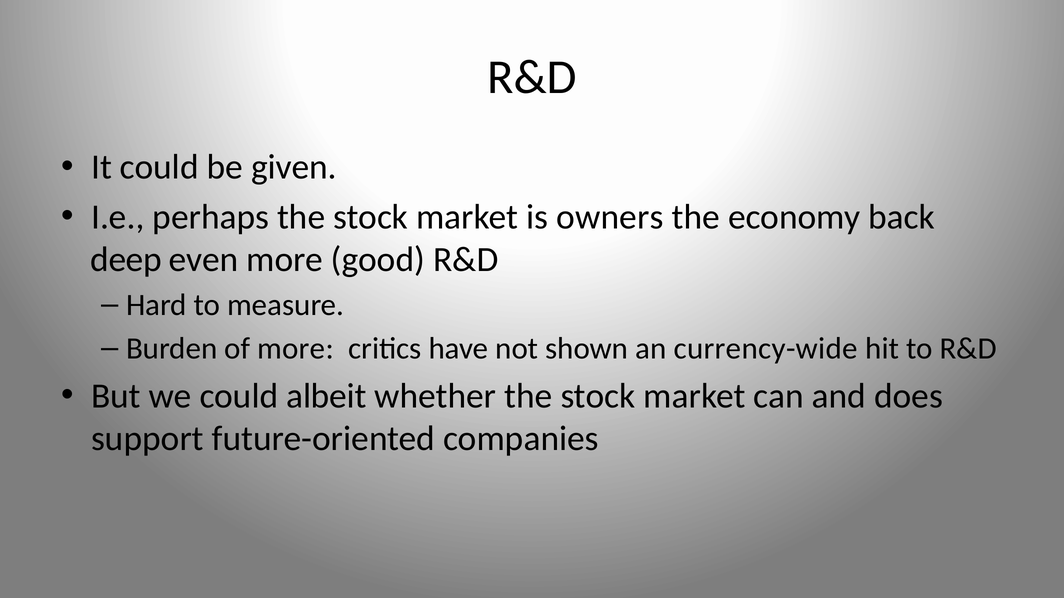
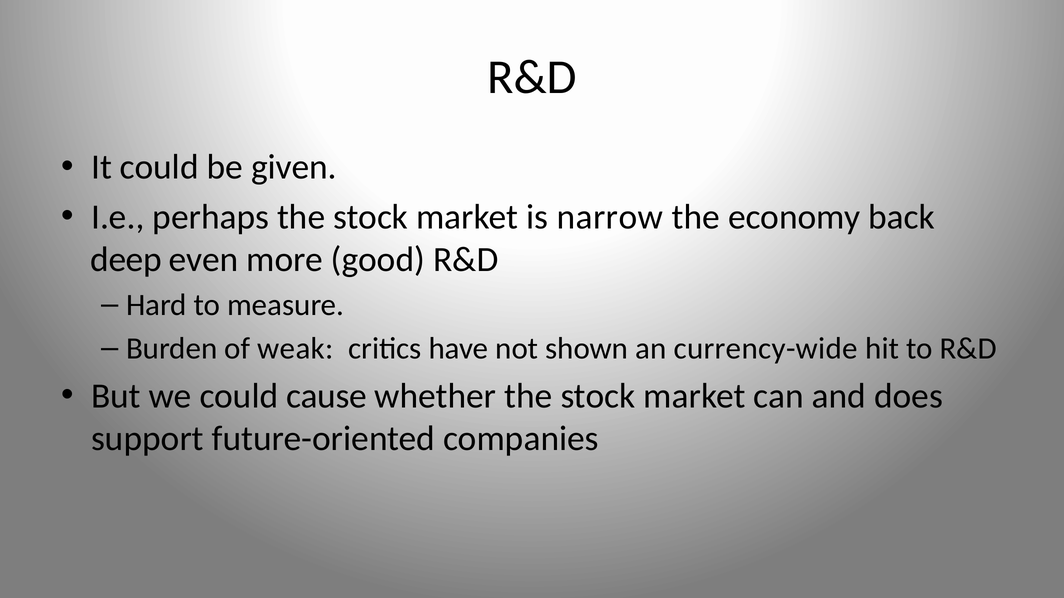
owners: owners -> narrow
of more: more -> weak
albeit: albeit -> cause
